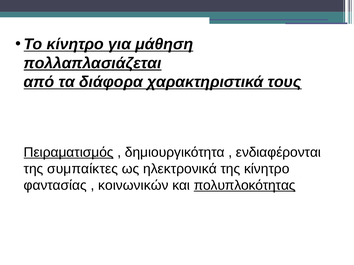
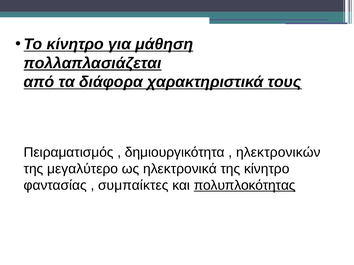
Πειραματισμός underline: present -> none
ενδιαφέρονται: ενδιαφέρονται -> ηλεκτρονικών
συμπαίκτες: συμπαίκτες -> μεγαλύτερο
κοινωνικών: κοινωνικών -> συμπαίκτες
